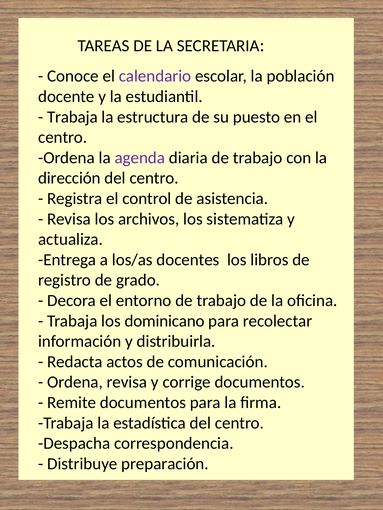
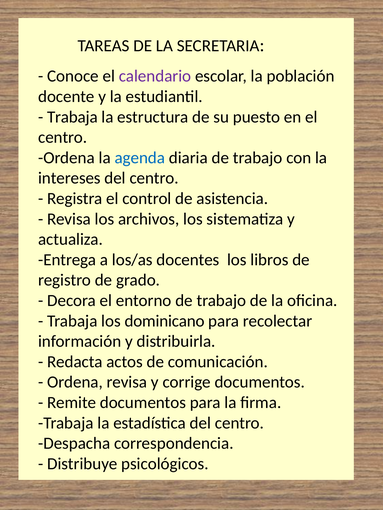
agenda colour: purple -> blue
dirección: dirección -> intereses
preparación: preparación -> psicológicos
